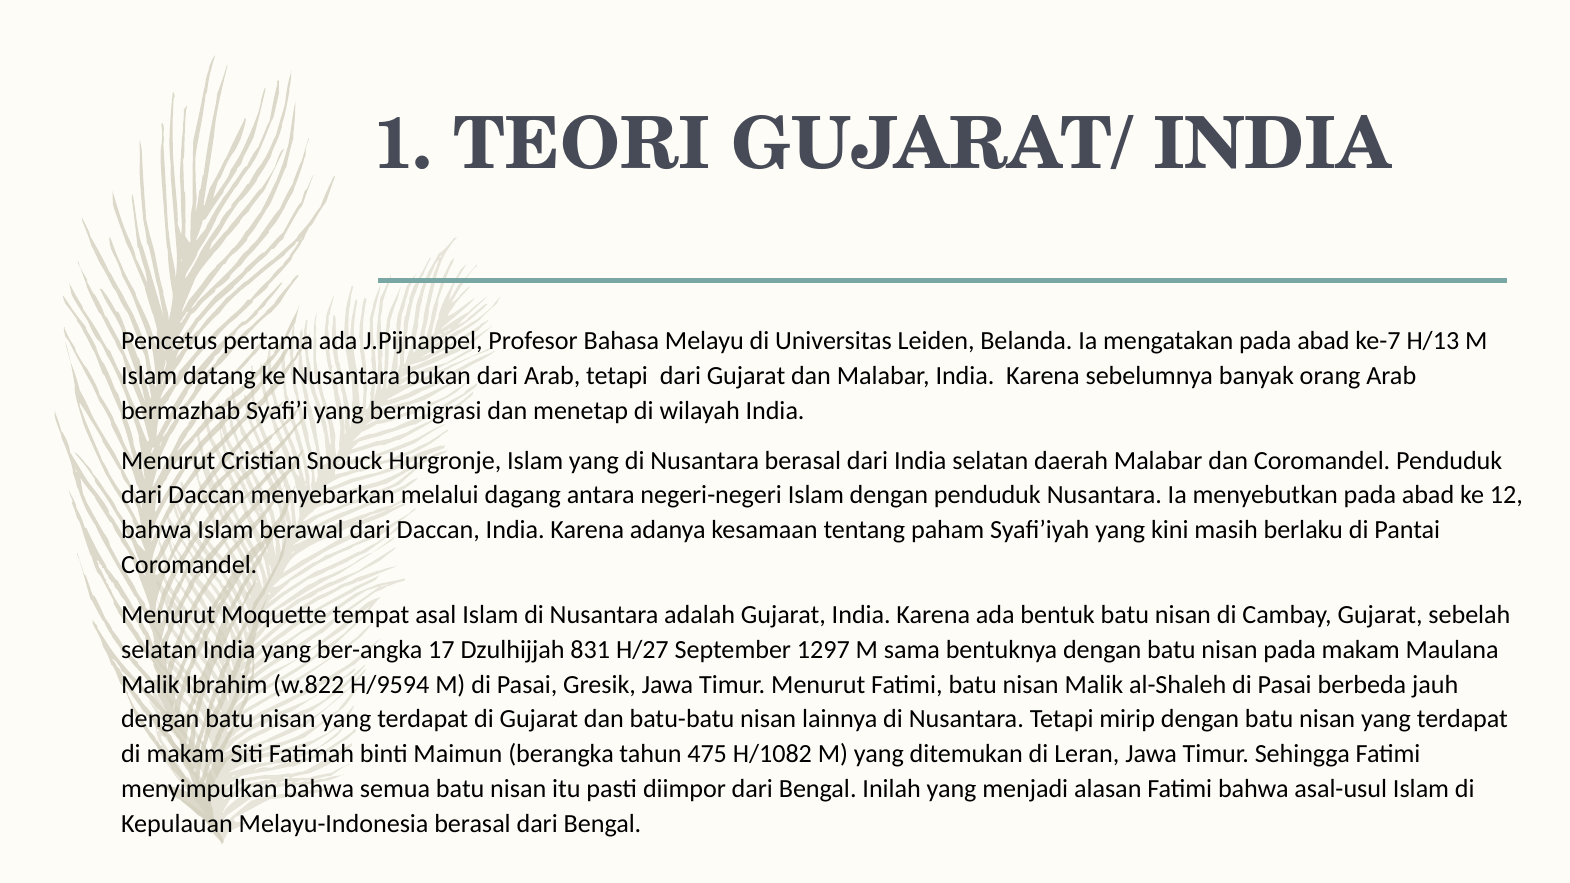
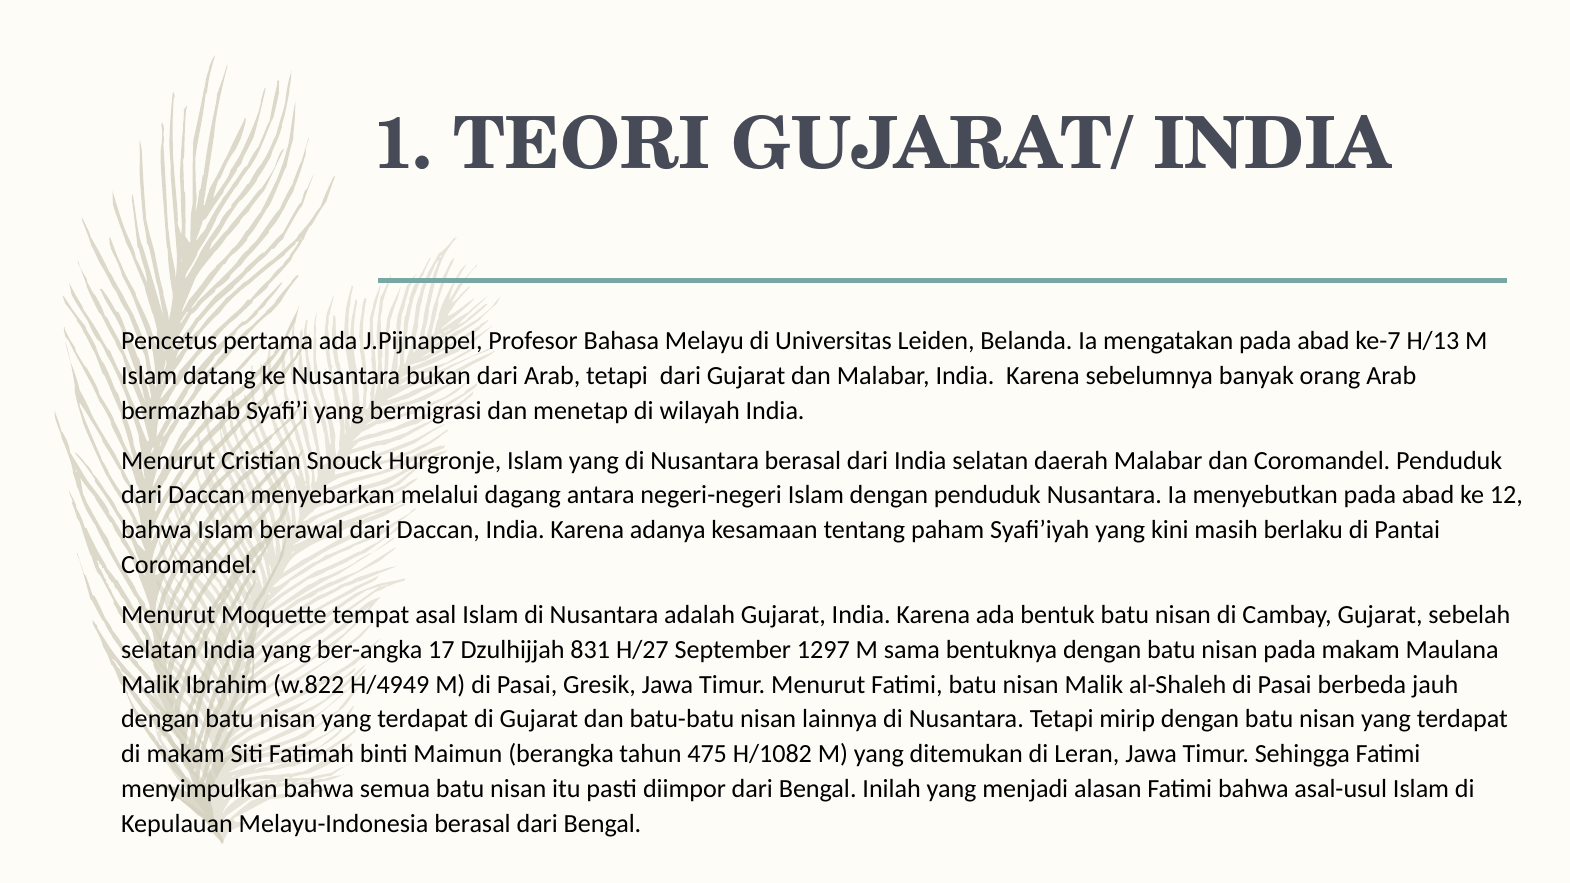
H/9594: H/9594 -> H/4949
